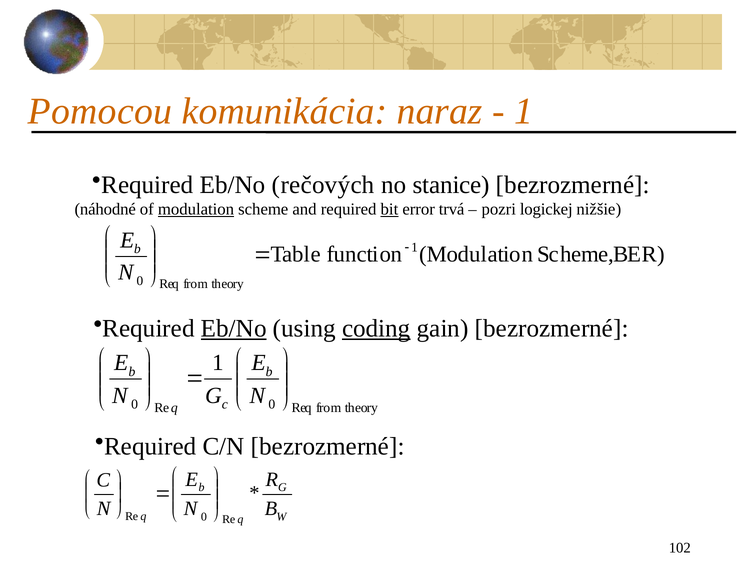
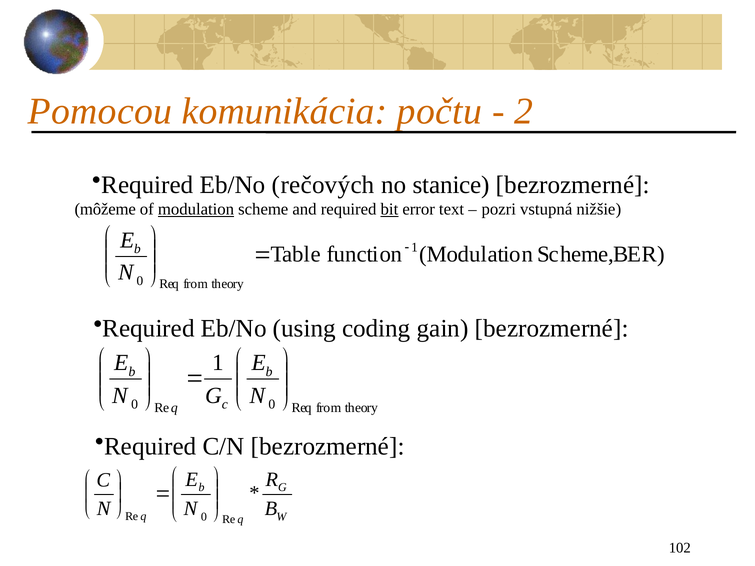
naraz: naraz -> počtu
1 at (524, 111): 1 -> 2
náhodné: náhodné -> môžeme
trvá: trvá -> text
logickej: logickej -> vstupná
Eb/No at (234, 328) underline: present -> none
coding underline: present -> none
